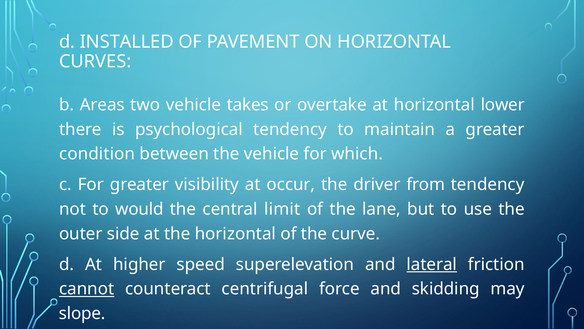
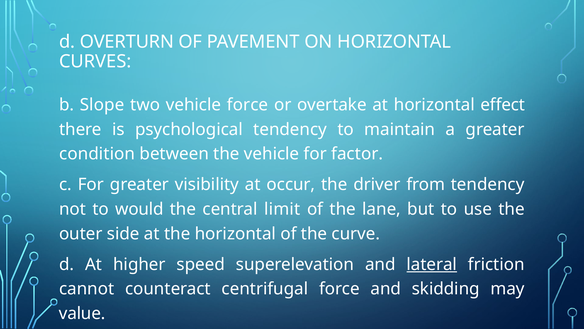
INSTALLED: INSTALLED -> OVERTURN
Areas: Areas -> Slope
vehicle takes: takes -> force
lower: lower -> effect
which: which -> factor
cannot underline: present -> none
slope: slope -> value
